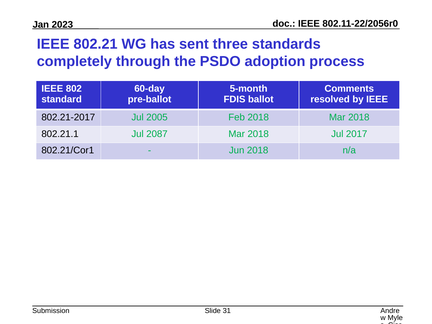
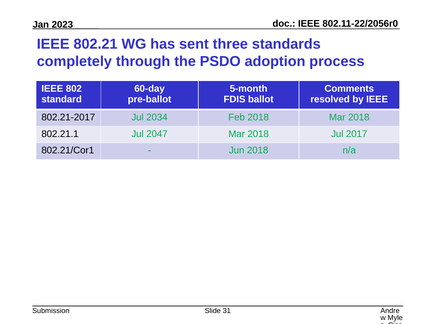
2005: 2005 -> 2034
2087: 2087 -> 2047
